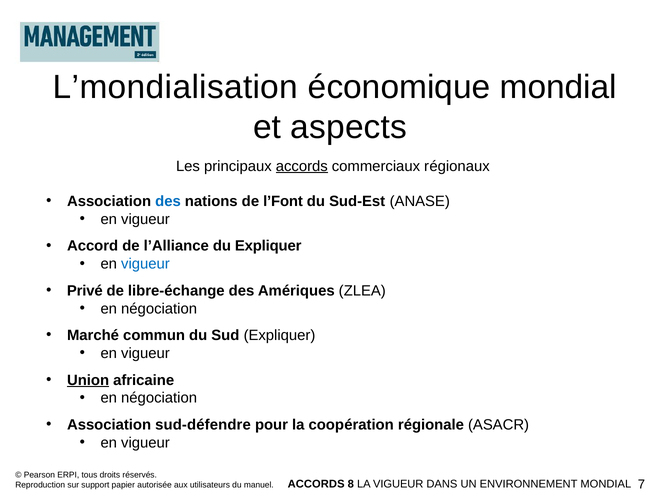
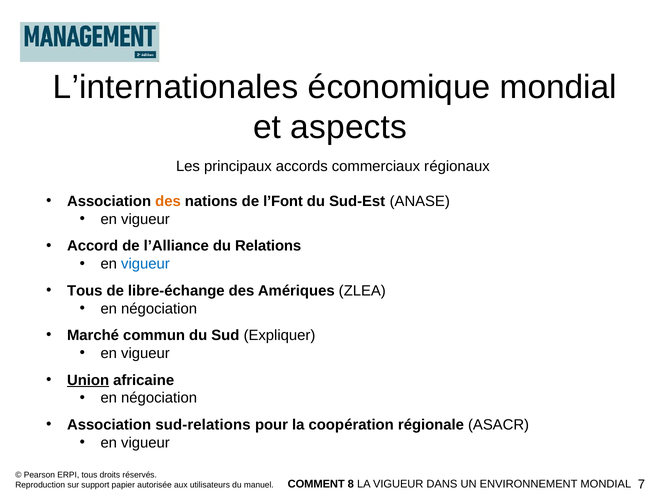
L’mondialisation: L’mondialisation -> L’internationales
accords at (302, 166) underline: present -> none
des at (168, 201) colour: blue -> orange
du Expliquer: Expliquer -> Relations
Privé at (85, 290): Privé -> Tous
sud-défendre: sud-défendre -> sud-relations
ACCORDS at (316, 484): ACCORDS -> COMMENT
